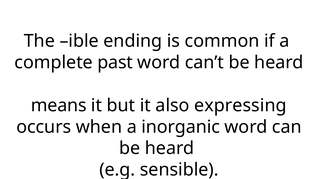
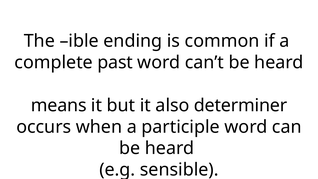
expressing: expressing -> determiner
inorganic: inorganic -> participle
